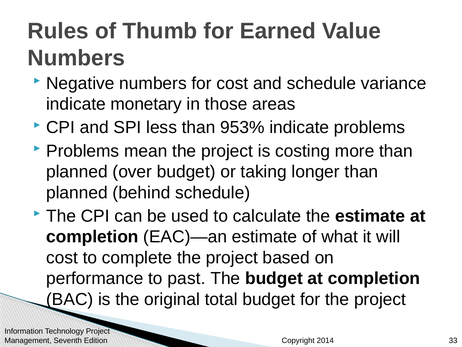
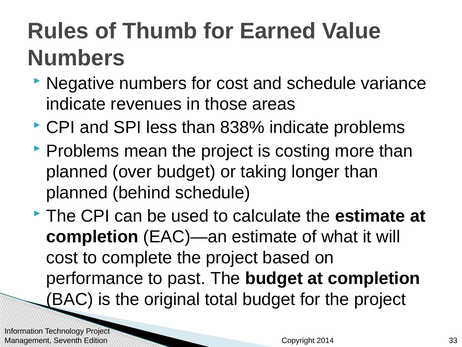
monetary: monetary -> revenues
953%: 953% -> 838%
